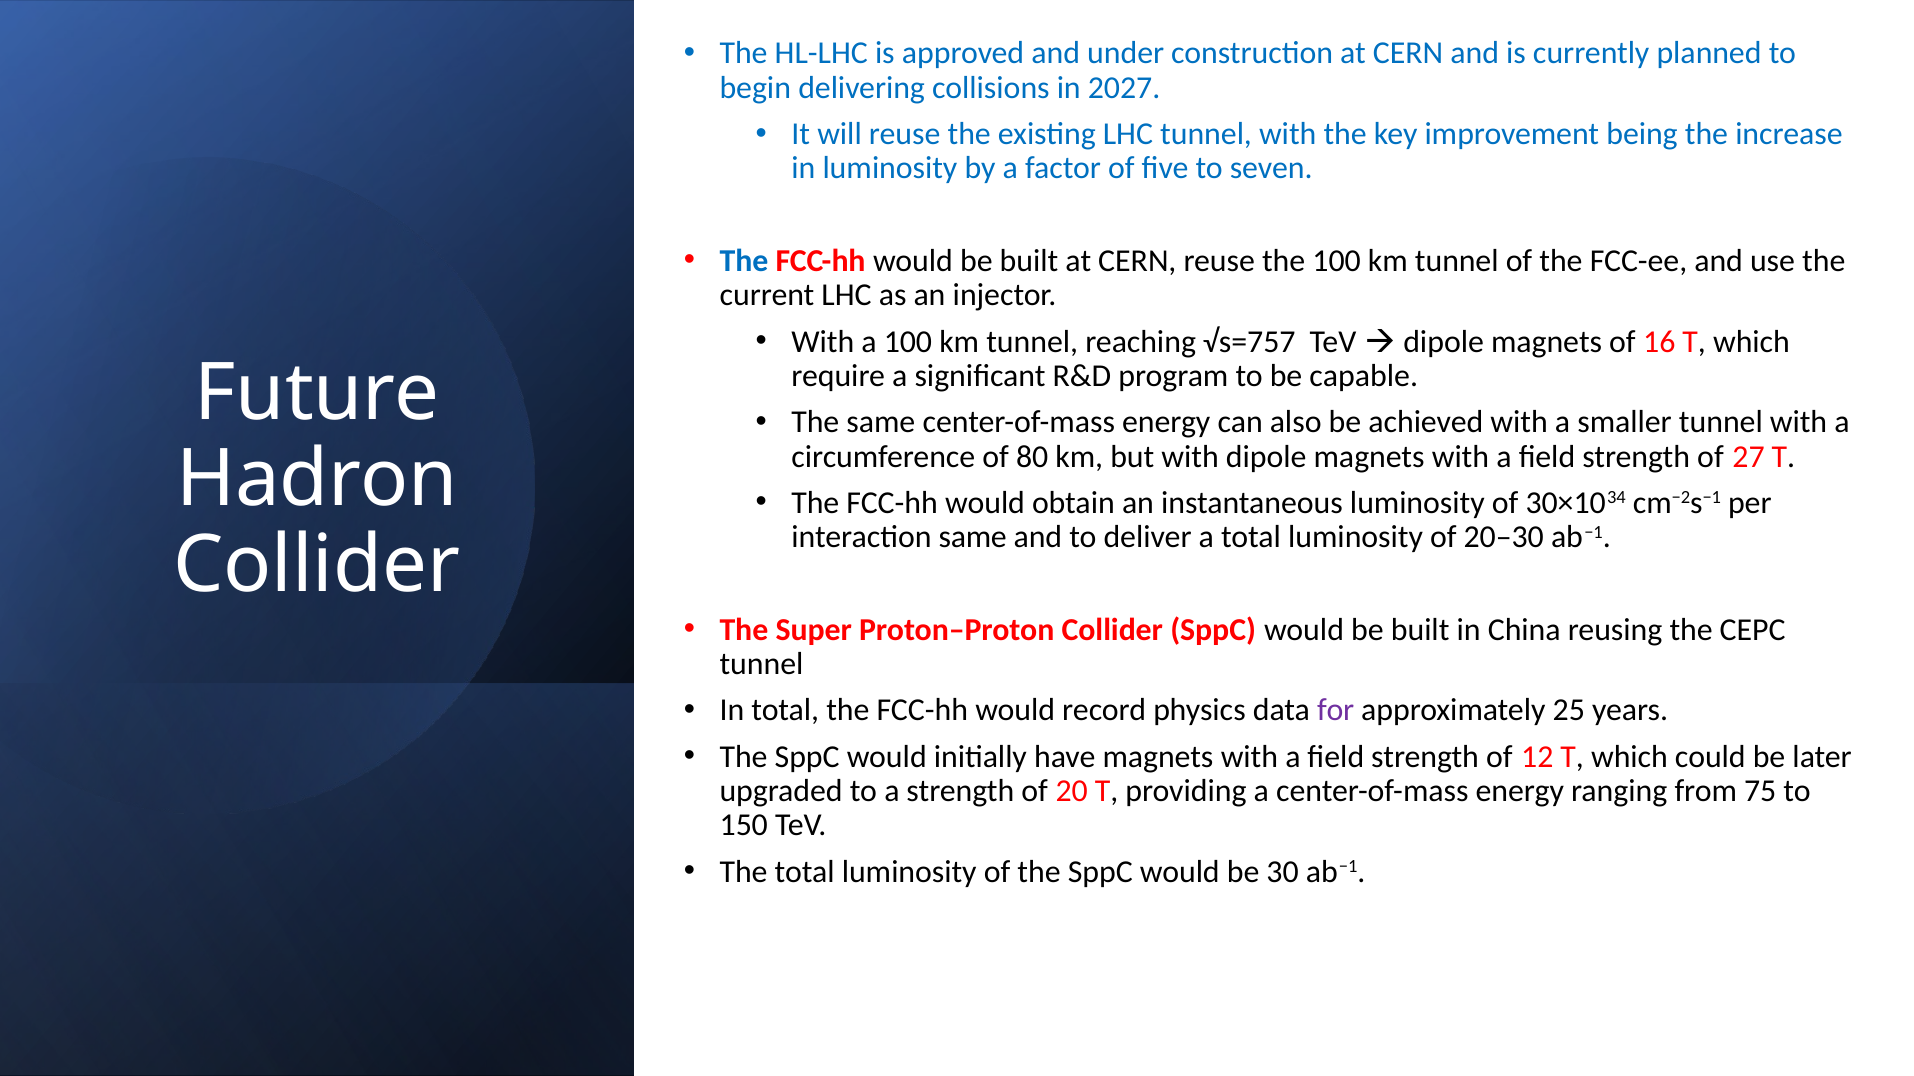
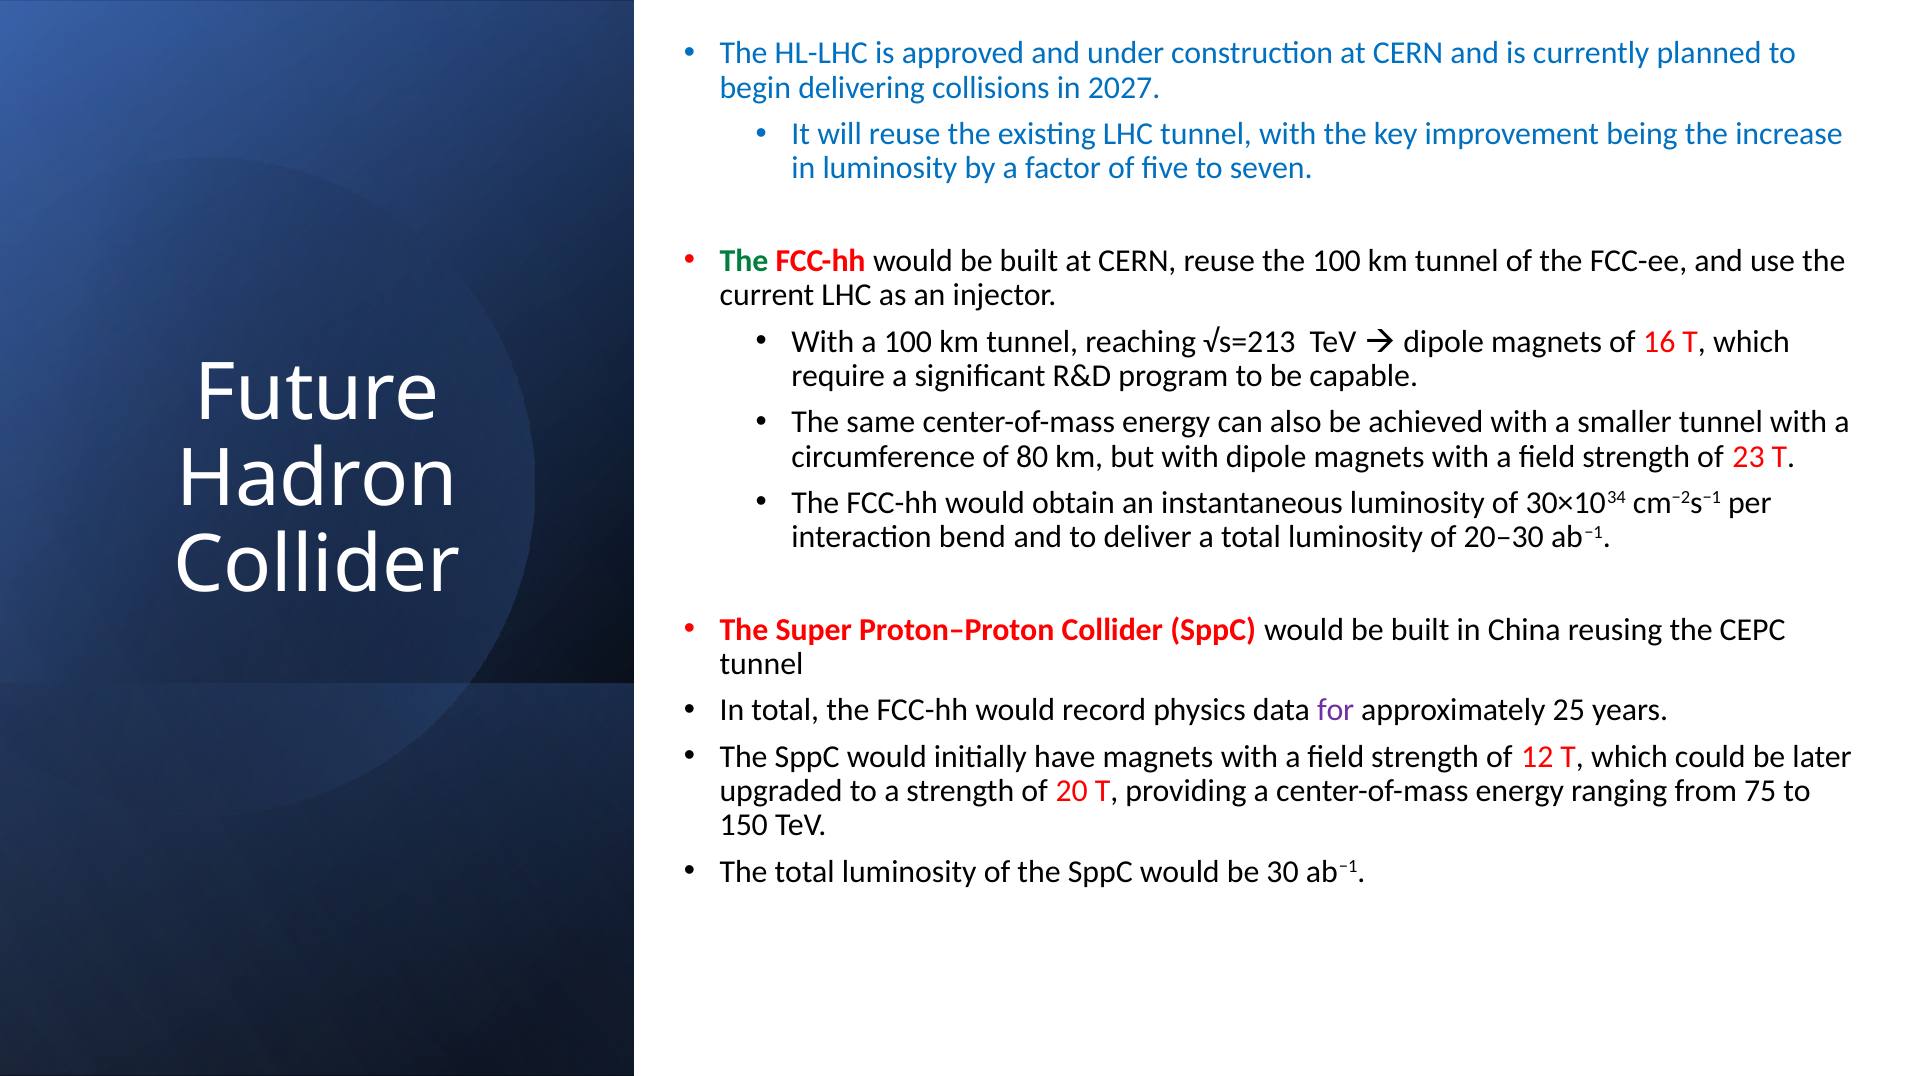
The at (744, 261) colour: blue -> green
√s=757: √s=757 -> √s=213
27: 27 -> 23
interaction same: same -> bend
